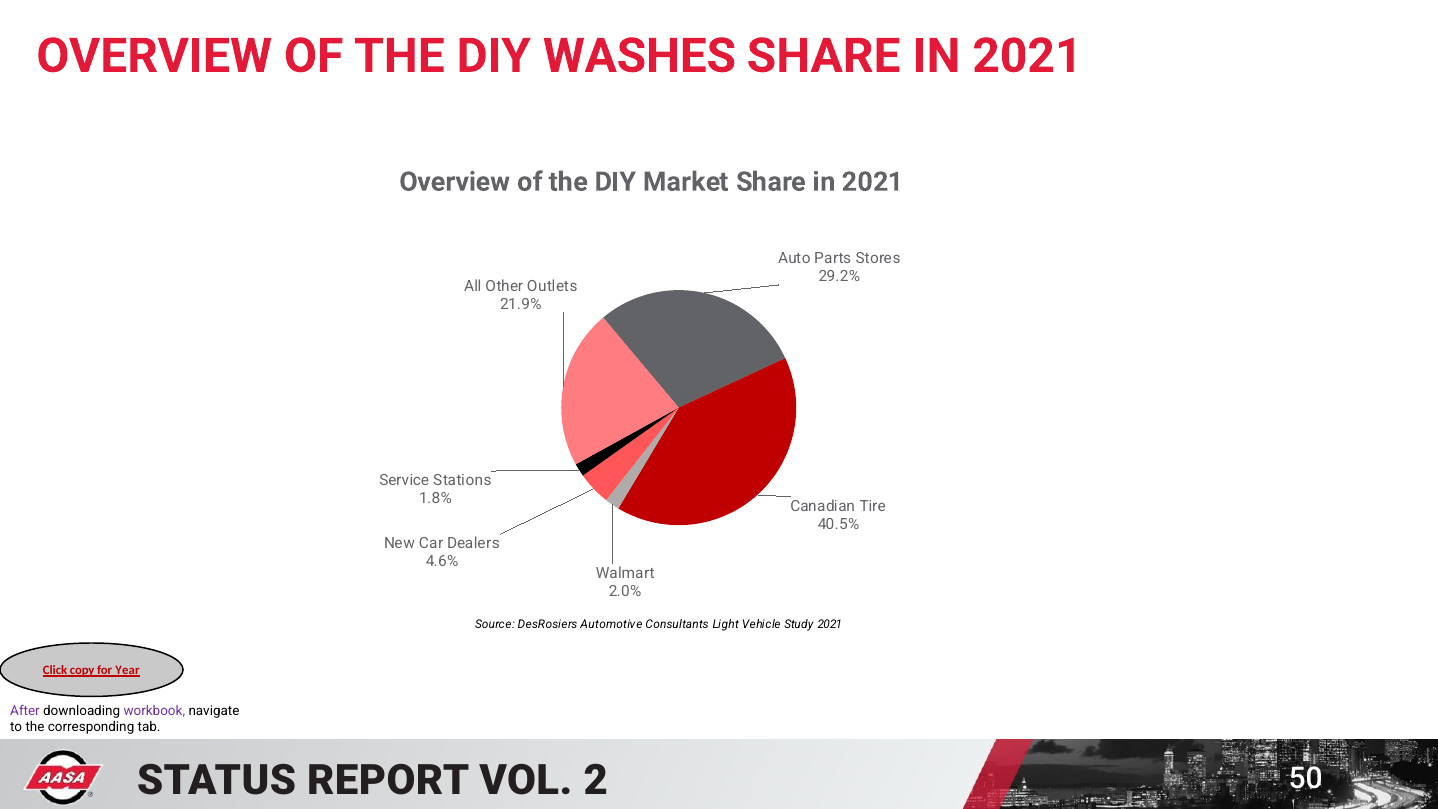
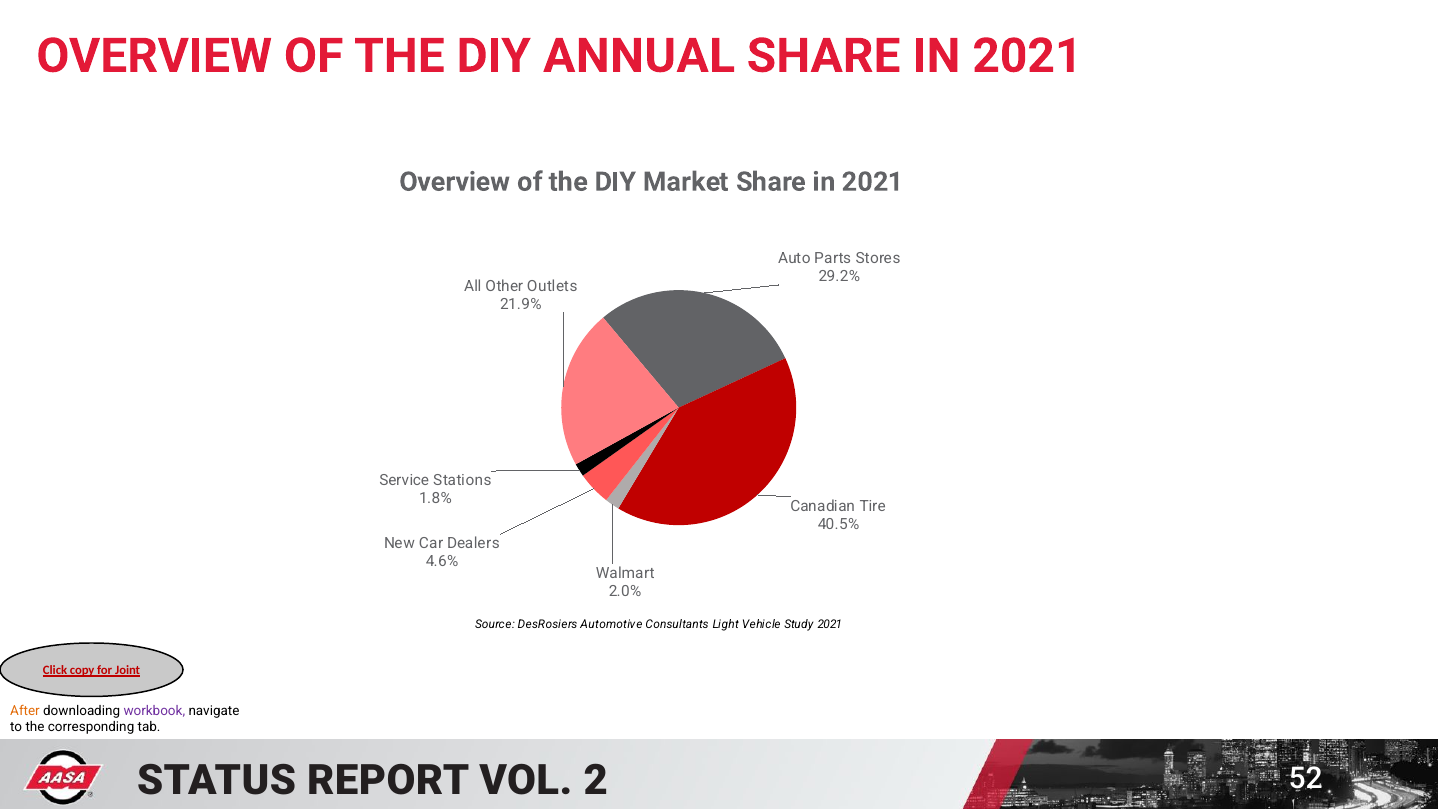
WASHES: WASHES -> ANNUAL
Year: Year -> Joint
After colour: purple -> orange
50: 50 -> 52
